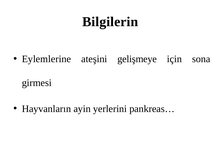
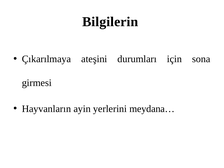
Eylemlerine: Eylemlerine -> Çıkarılmaya
gelişmeye: gelişmeye -> durumları
pankreas…: pankreas… -> meydana…
